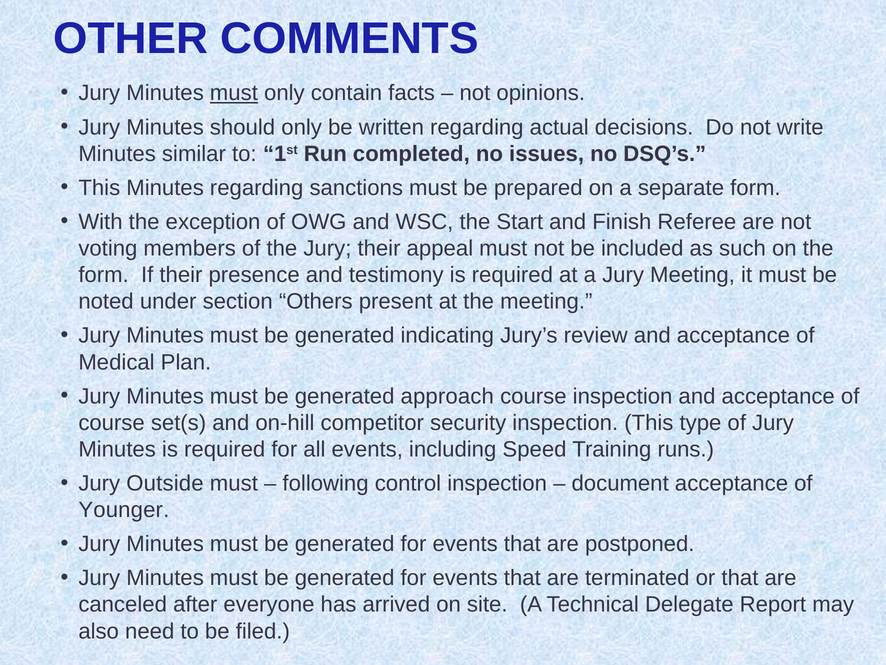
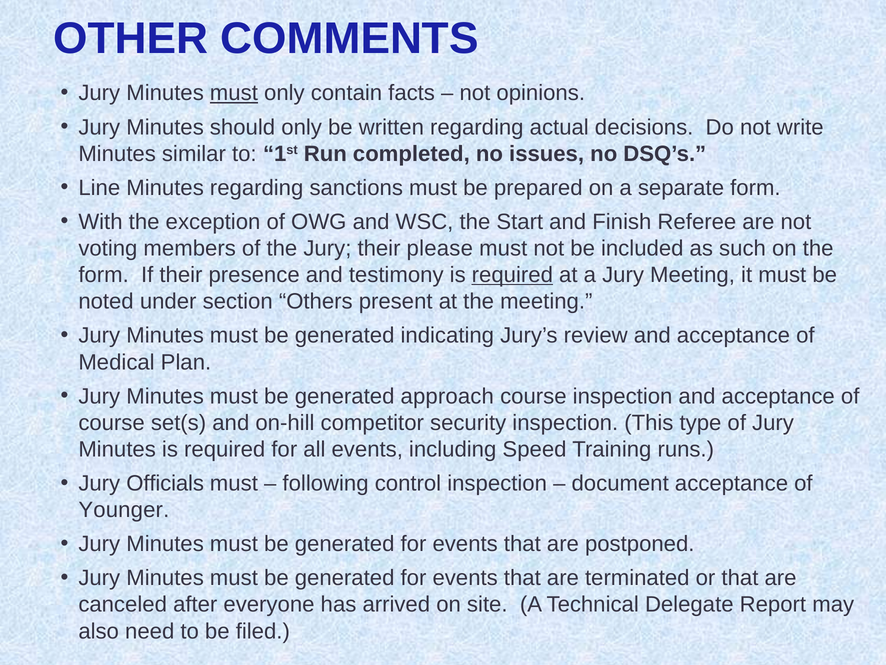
This at (99, 188): This -> Line
appeal: appeal -> please
required at (512, 275) underline: none -> present
Outside: Outside -> Officials
